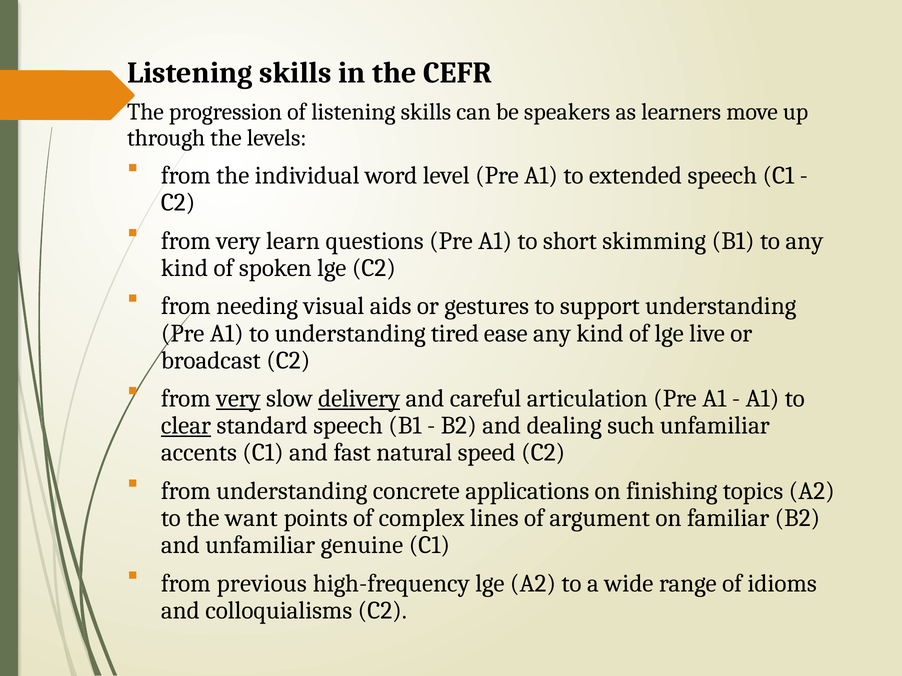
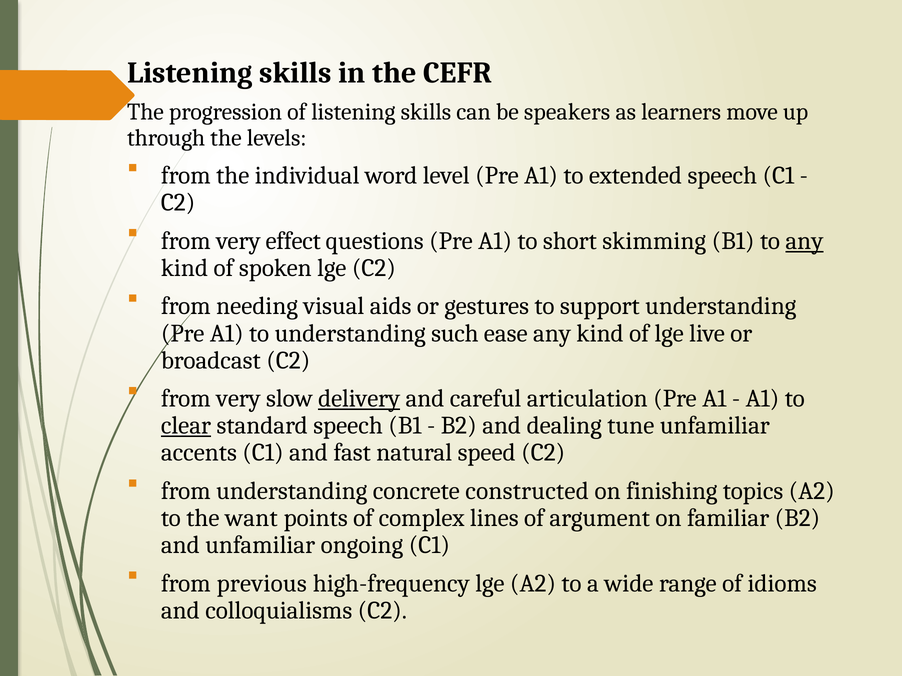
learn: learn -> effect
any at (804, 241) underline: none -> present
tired: tired -> such
very at (238, 399) underline: present -> none
such: such -> tune
applications: applications -> constructed
genuine: genuine -> ongoing
